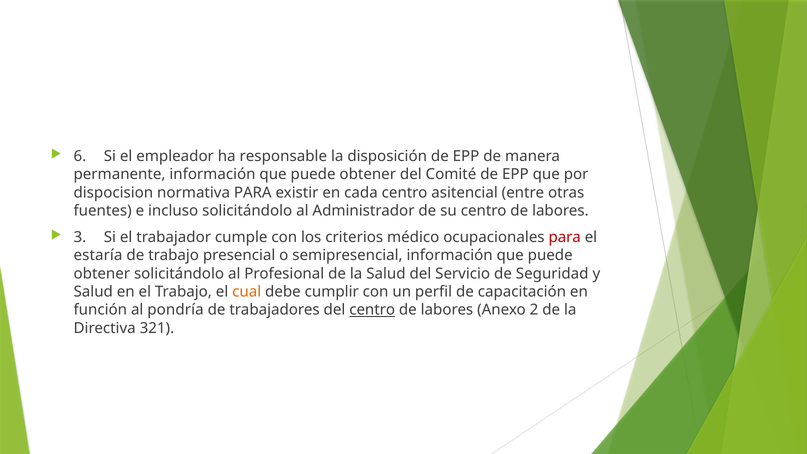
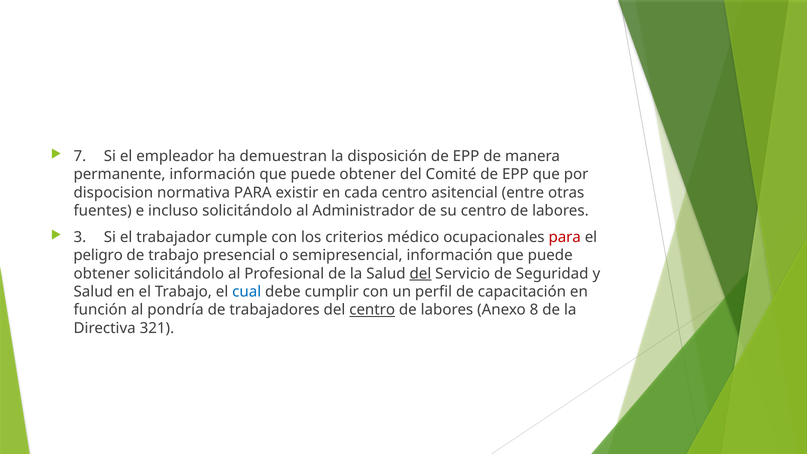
6: 6 -> 7
responsable: responsable -> demuestran
estaría: estaría -> peligro
del at (420, 274) underline: none -> present
cual colour: orange -> blue
2: 2 -> 8
